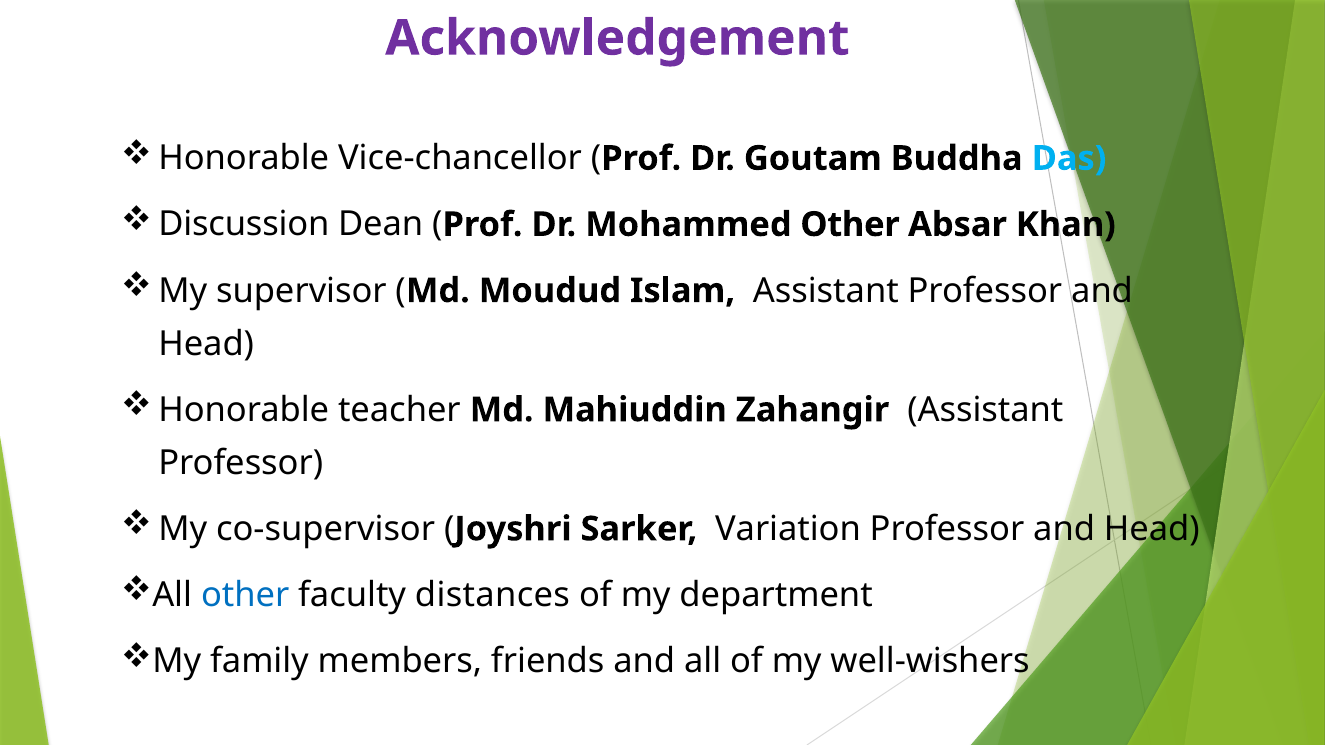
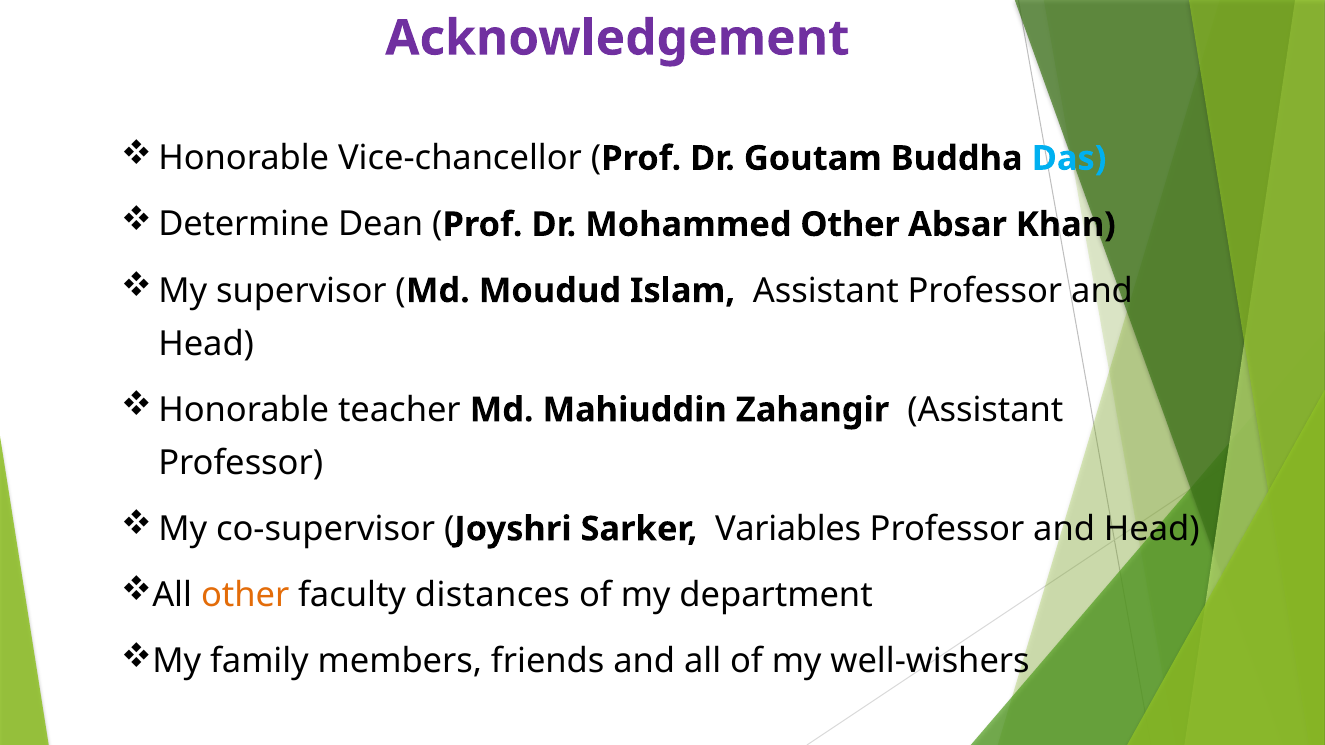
Discussion: Discussion -> Determine
Variation: Variation -> Variables
other at (245, 595) colour: blue -> orange
